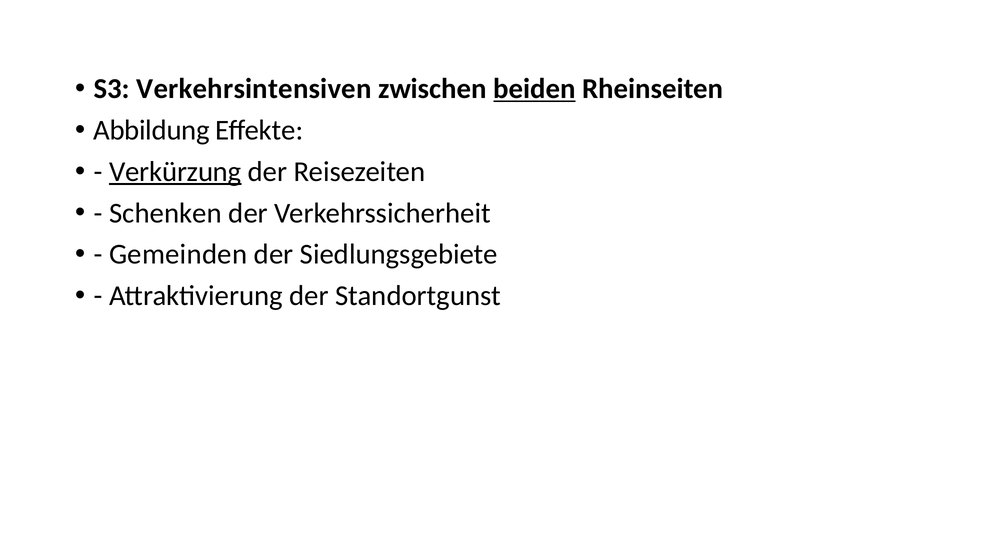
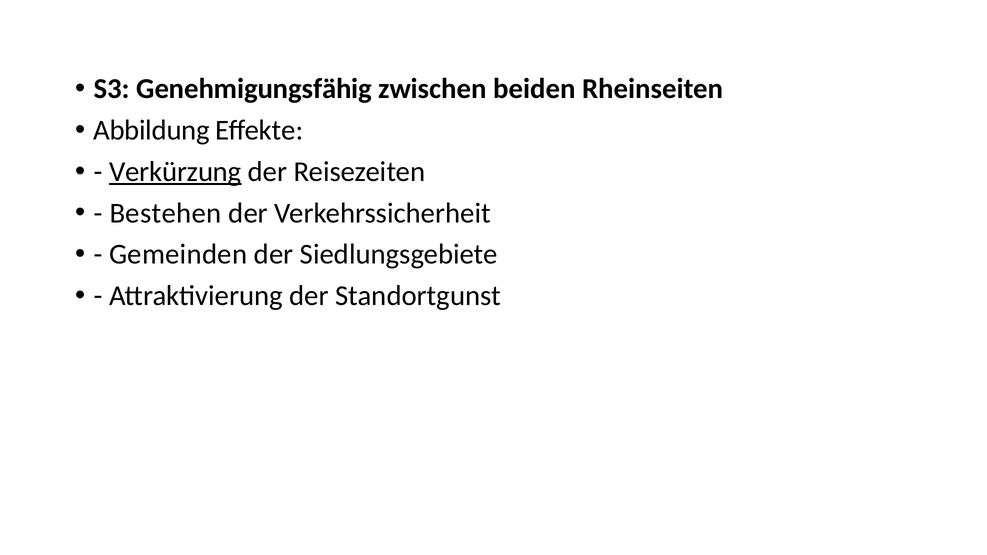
Verkehrsintensiven: Verkehrsintensiven -> Genehmigungsfähig
beiden underline: present -> none
Schenken: Schenken -> Bestehen
